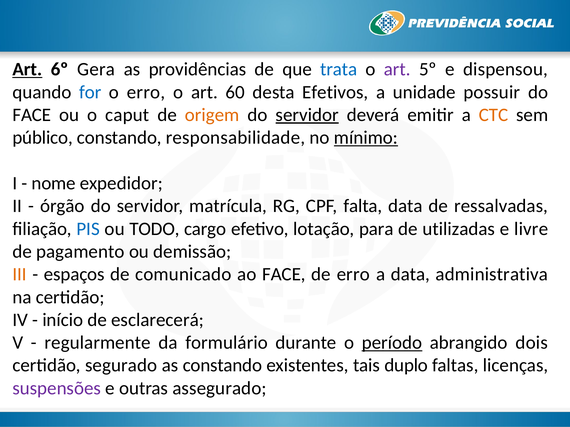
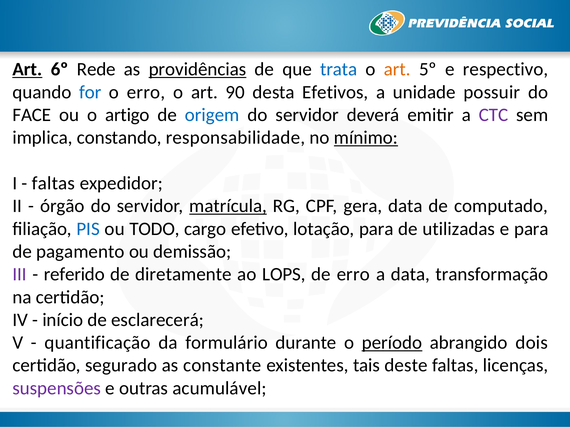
Gera: Gera -> Rede
providências underline: none -> present
art at (397, 69) colour: purple -> orange
dispensou: dispensou -> respectivo
60: 60 -> 90
caput: caput -> artigo
origem colour: orange -> blue
servidor at (307, 115) underline: present -> none
CTC colour: orange -> purple
público: público -> implica
nome at (54, 183): nome -> faltas
matrícula underline: none -> present
falta: falta -> gera
ressalvadas: ressalvadas -> computado
e livre: livre -> para
III colour: orange -> purple
espaços: espaços -> referido
comunicado: comunicado -> diretamente
ao FACE: FACE -> LOPS
administrativa: administrativa -> transformação
regularmente: regularmente -> quantificação
as constando: constando -> constante
duplo: duplo -> deste
assegurado: assegurado -> acumulável
